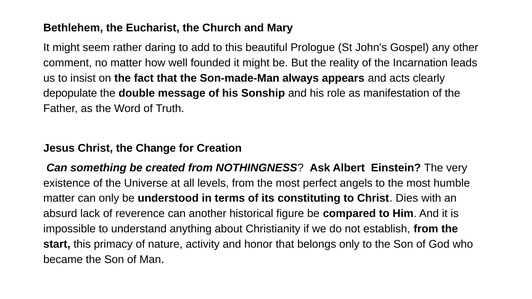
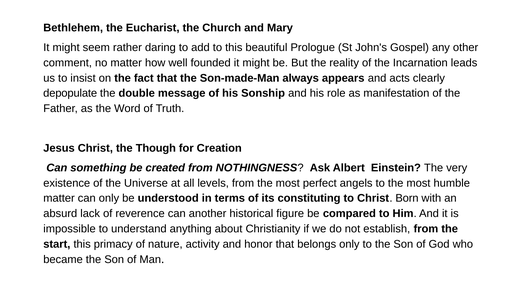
Change: Change -> Though
Dies: Dies -> Born
